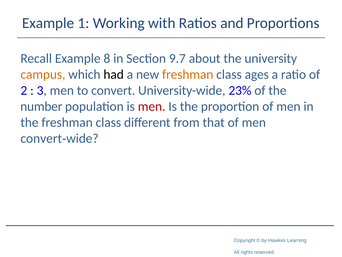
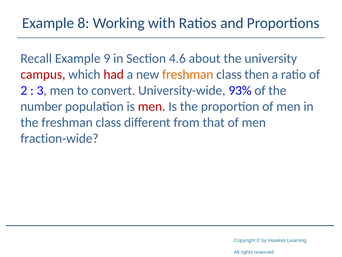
1: 1 -> 8
8: 8 -> 9
9.7: 9.7 -> 4.6
campus colour: orange -> red
had colour: black -> red
ages: ages -> then
23%: 23% -> 93%
convert at (41, 138): convert -> fraction
